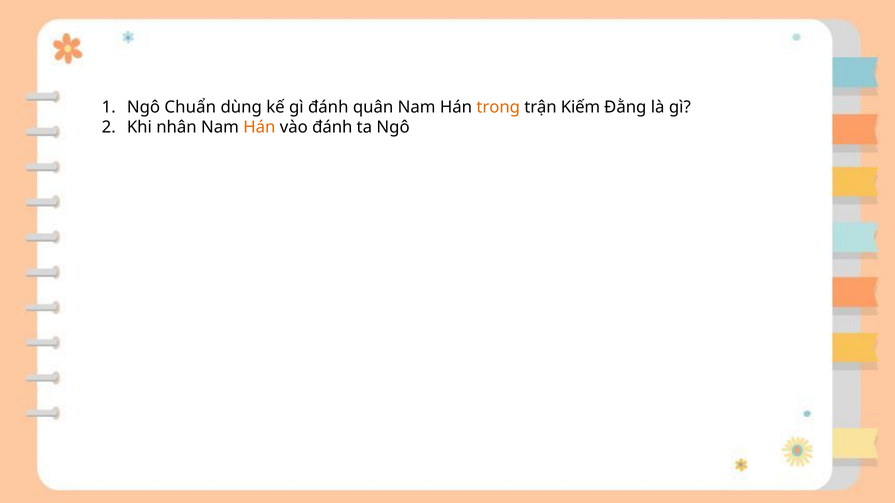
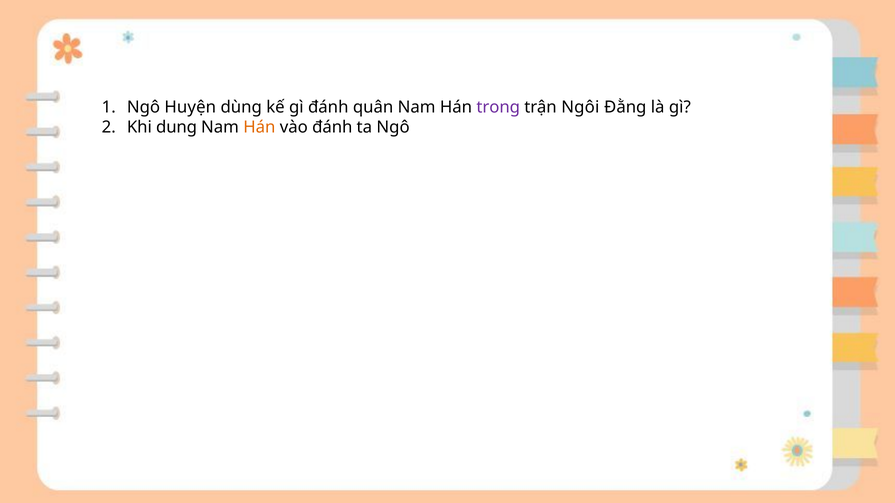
Chuẩn: Chuẩn -> Huyện
trong colour: orange -> purple
Kiếm: Kiếm -> Ngôi
nhân: nhân -> dung
